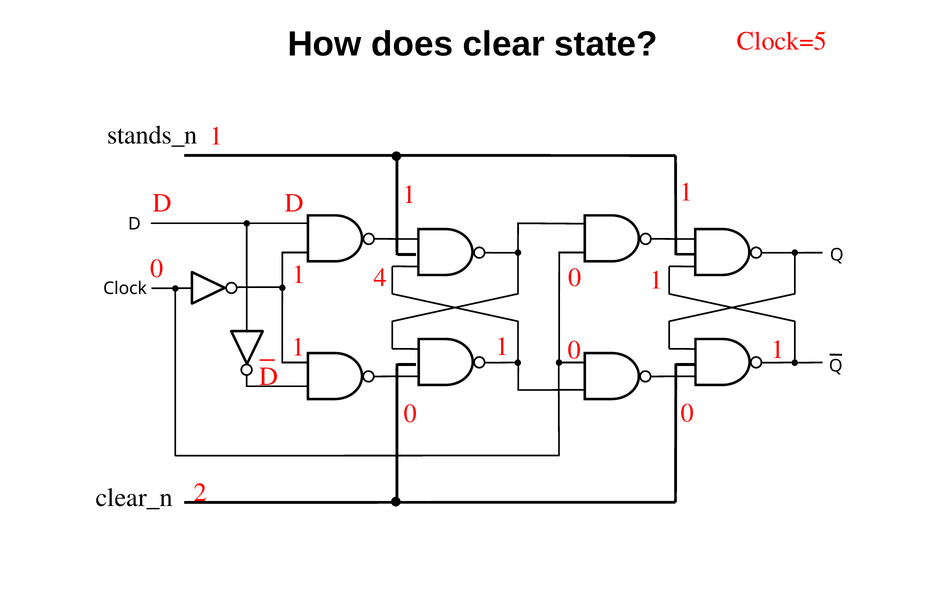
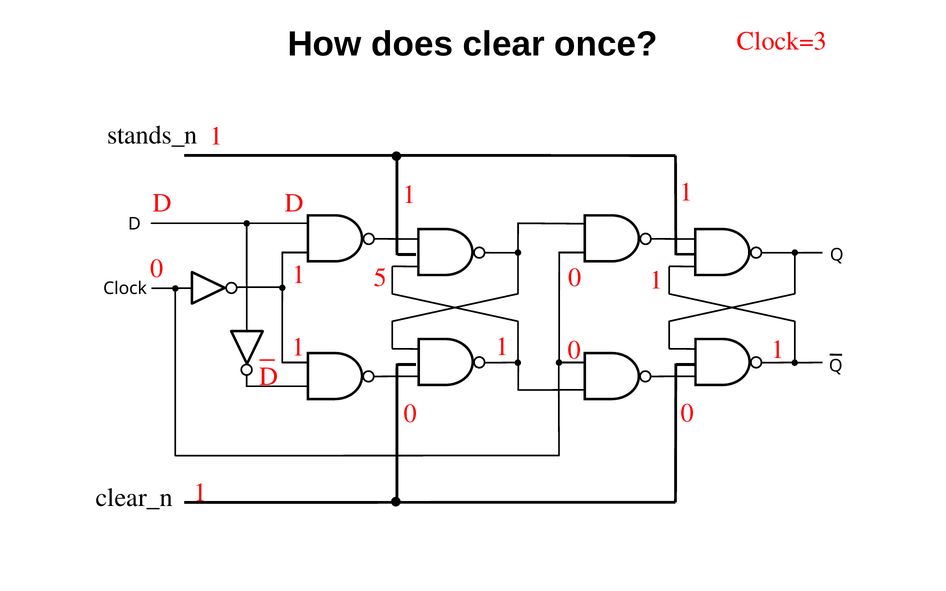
state: state -> once
Clock=5: Clock=5 -> Clock=3
4: 4 -> 5
clear_n 2: 2 -> 1
